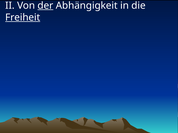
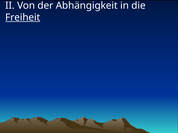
der underline: present -> none
